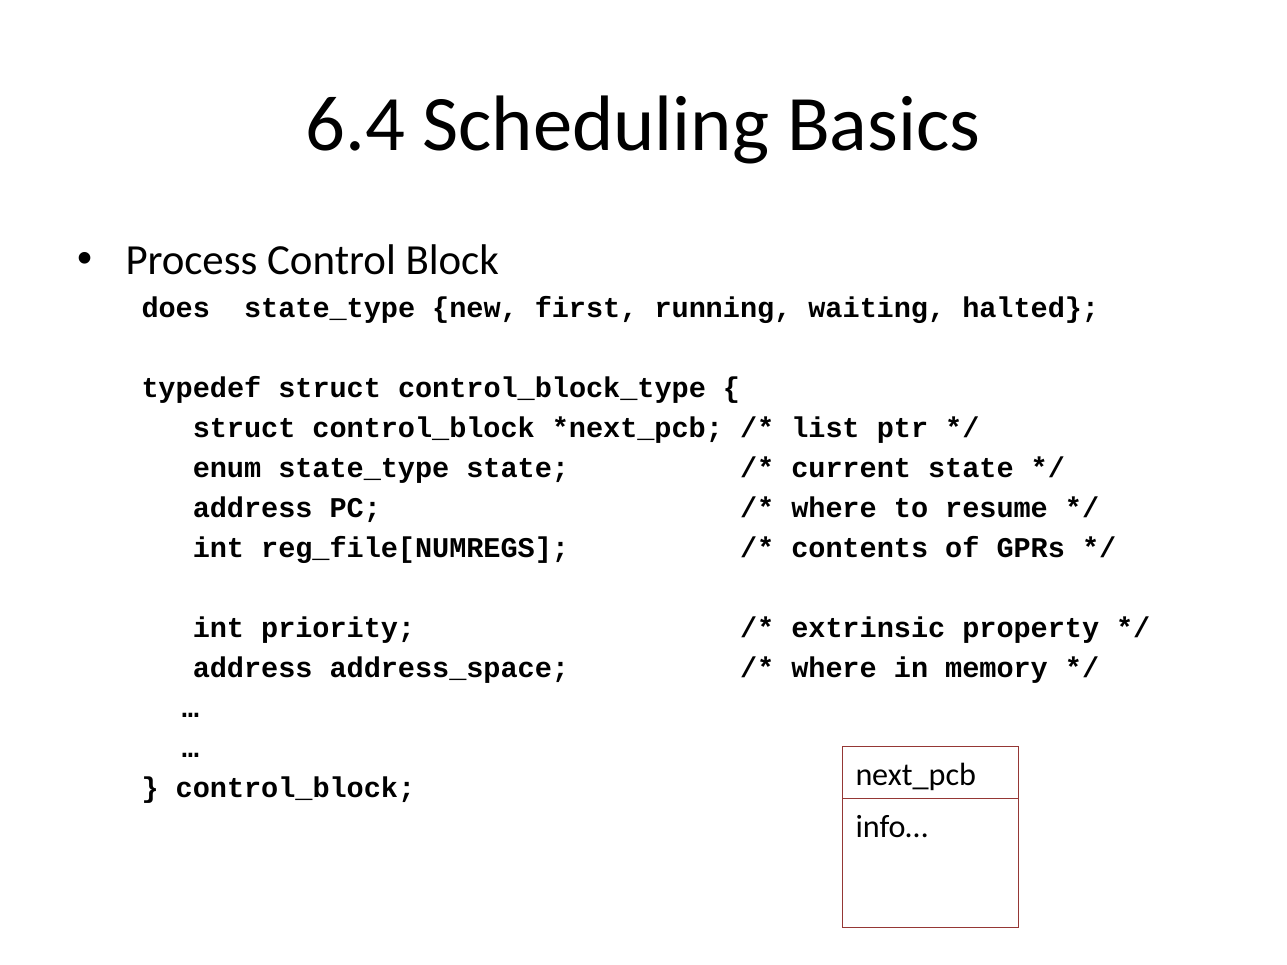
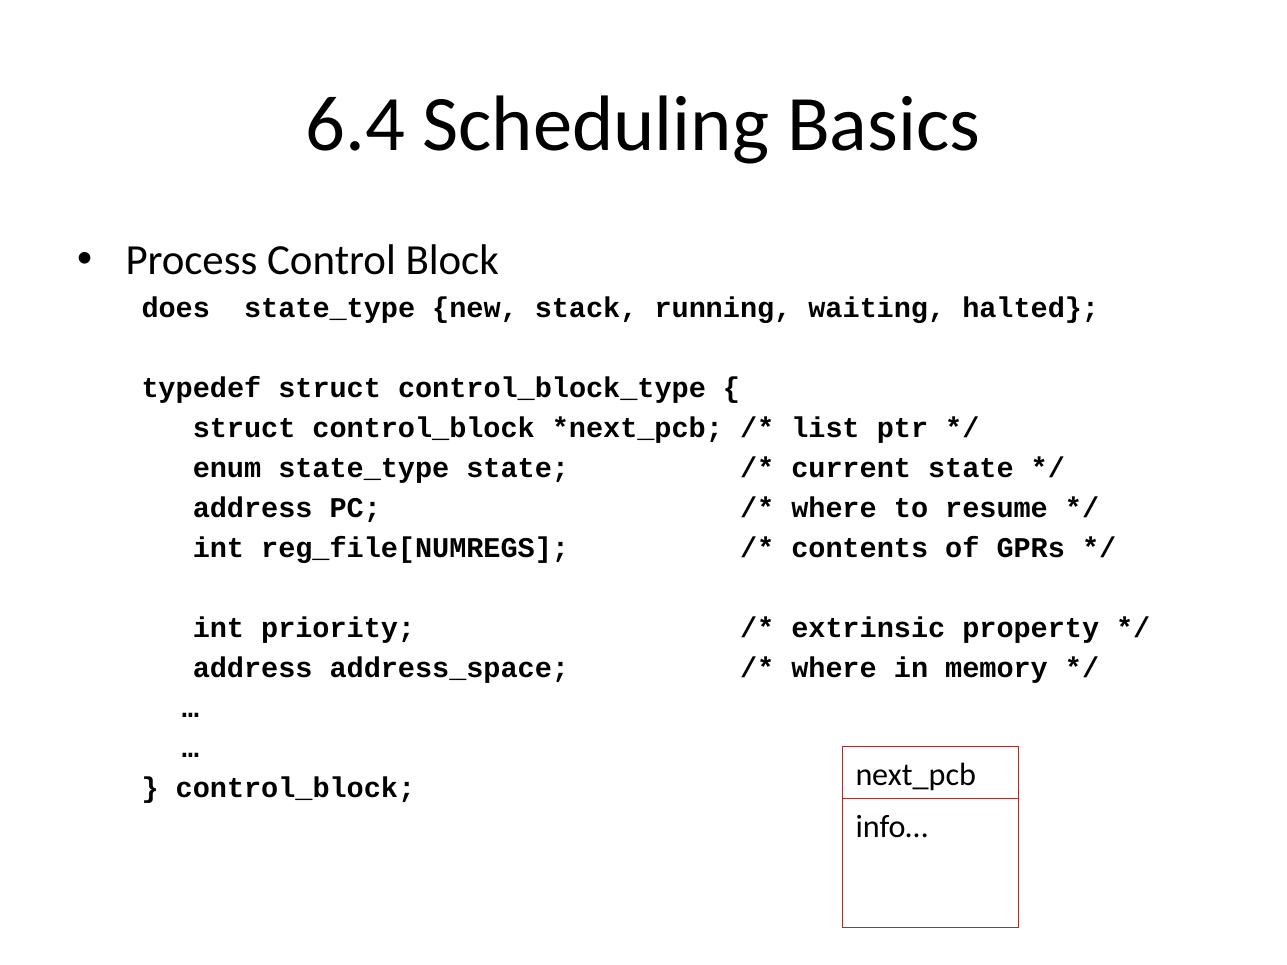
first: first -> stack
